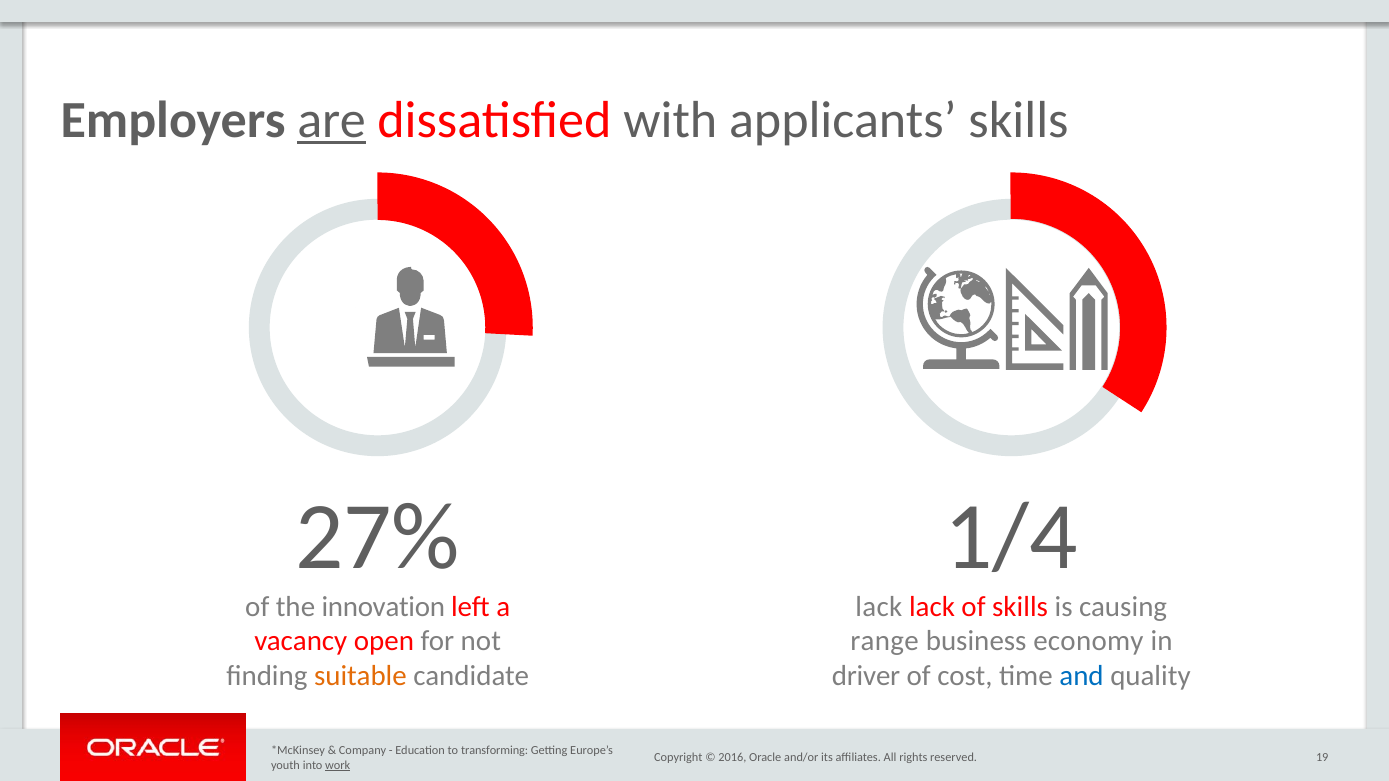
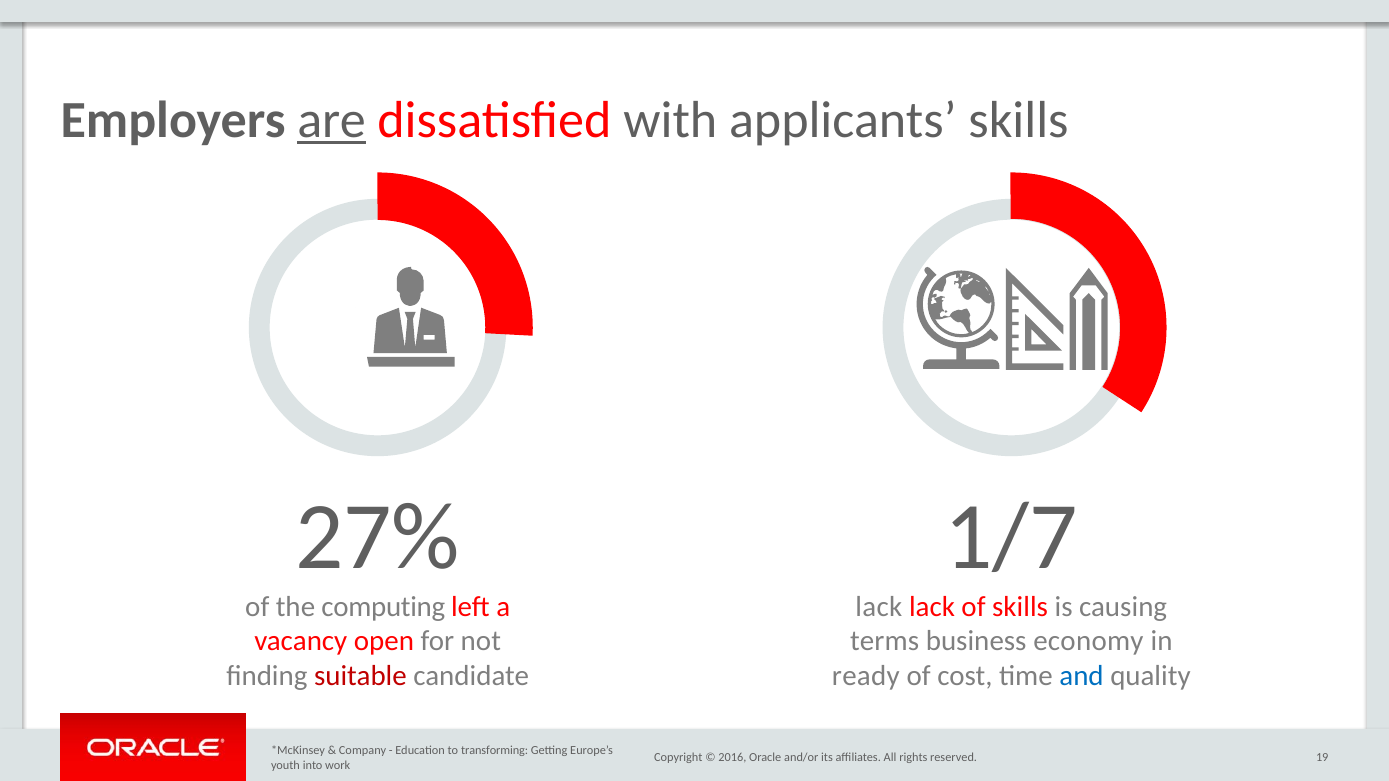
1/4: 1/4 -> 1/7
innovation: innovation -> computing
range: range -> terms
suitable colour: orange -> red
driver: driver -> ready
work underline: present -> none
